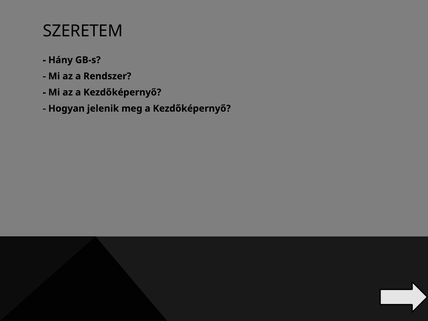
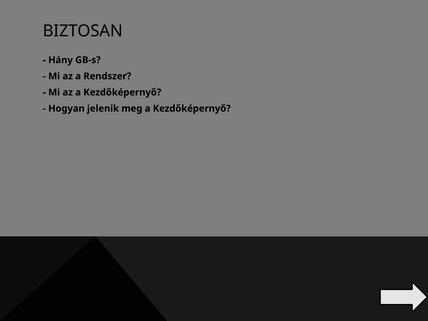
SZERETEM: SZERETEM -> BIZTOSAN
